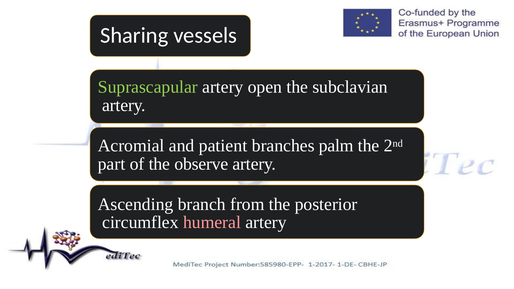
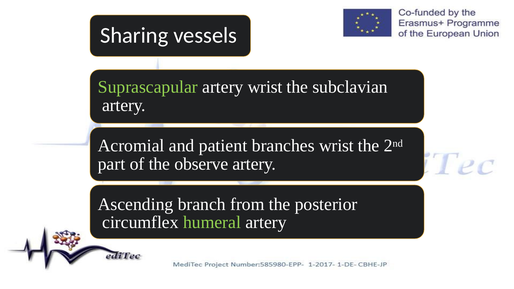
artery open: open -> wrist
branches palm: palm -> wrist
humeral colour: pink -> light green
